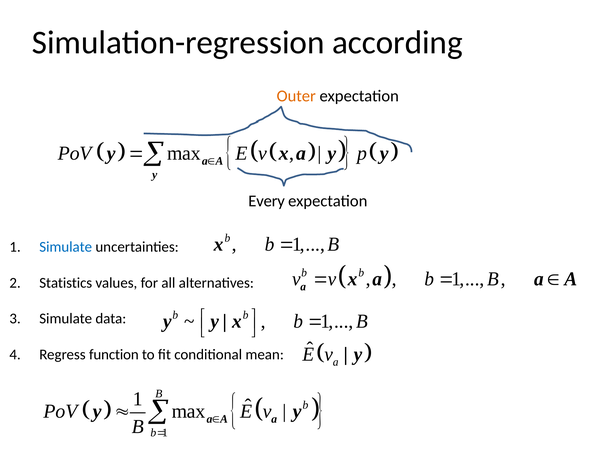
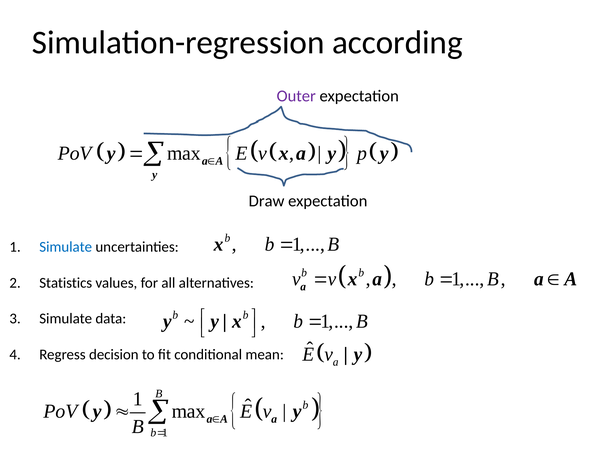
Outer colour: orange -> purple
Every: Every -> Draw
function: function -> decision
